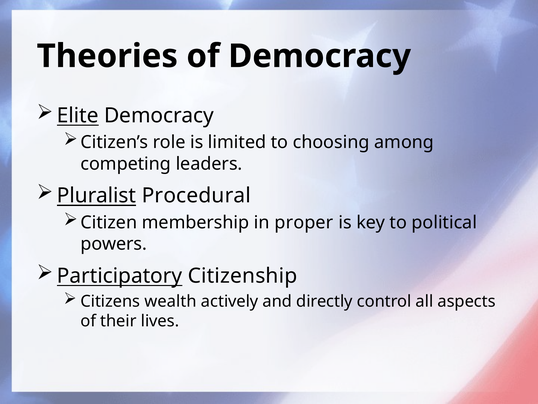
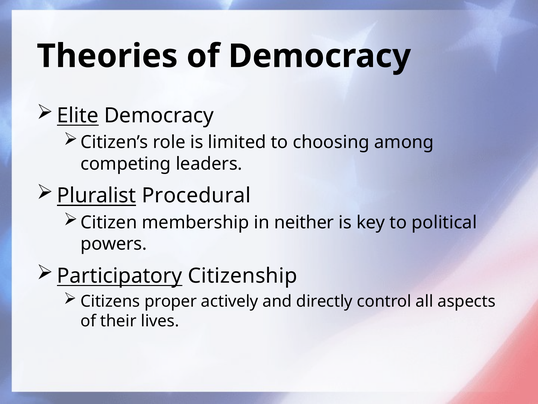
proper: proper -> neither
wealth: wealth -> proper
